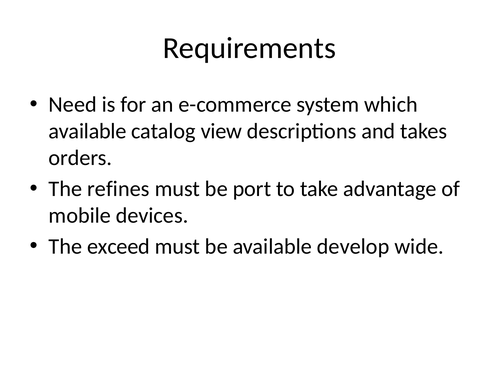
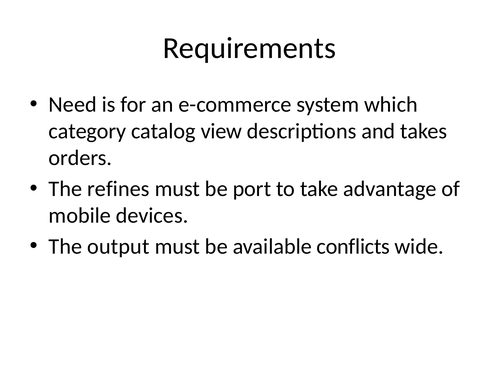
available at (87, 131): available -> category
exceed: exceed -> output
develop: develop -> conflicts
